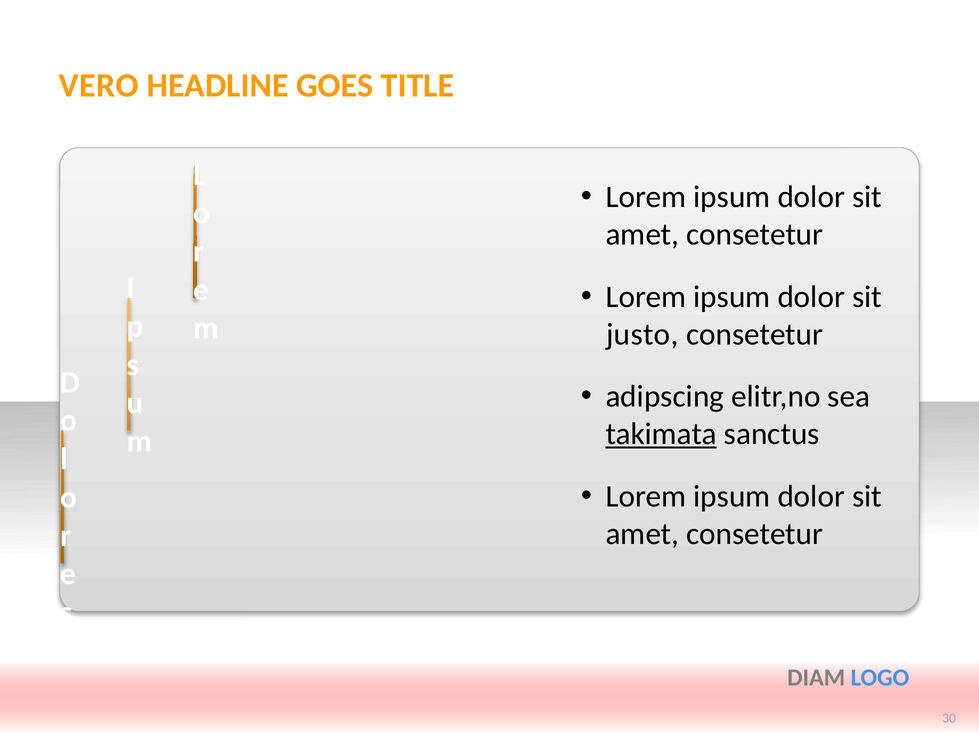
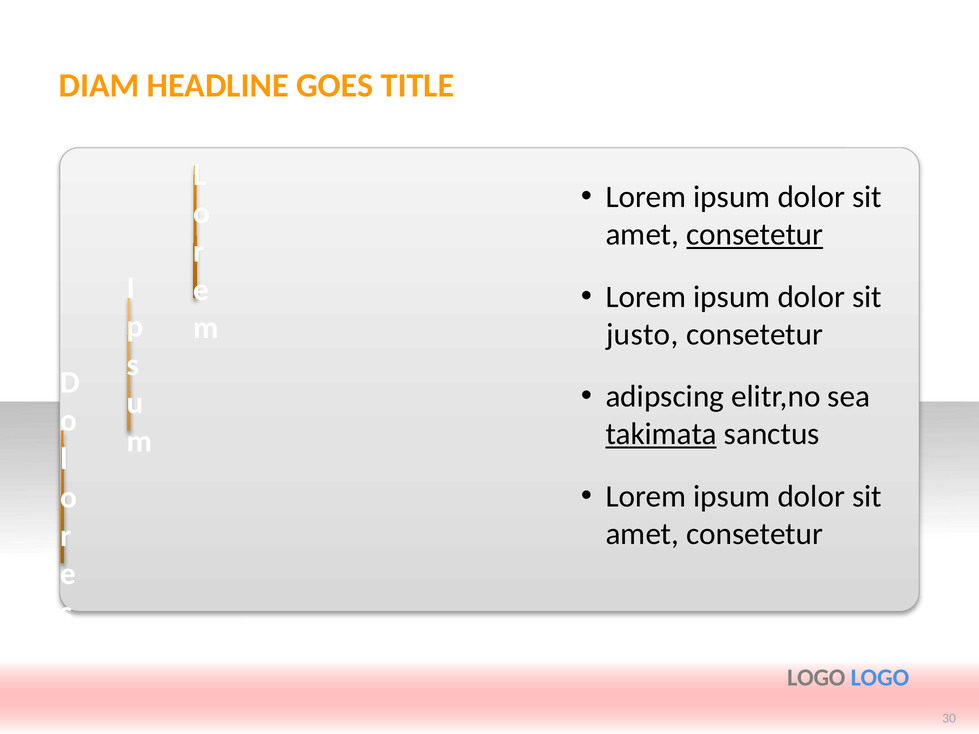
VERO: VERO -> DIAM
consetetur at (755, 235) underline: none -> present
DIAM at (816, 678): DIAM -> LOGO
